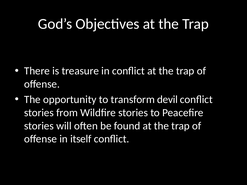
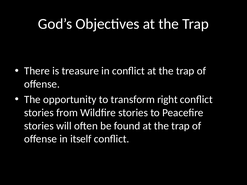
devil: devil -> right
